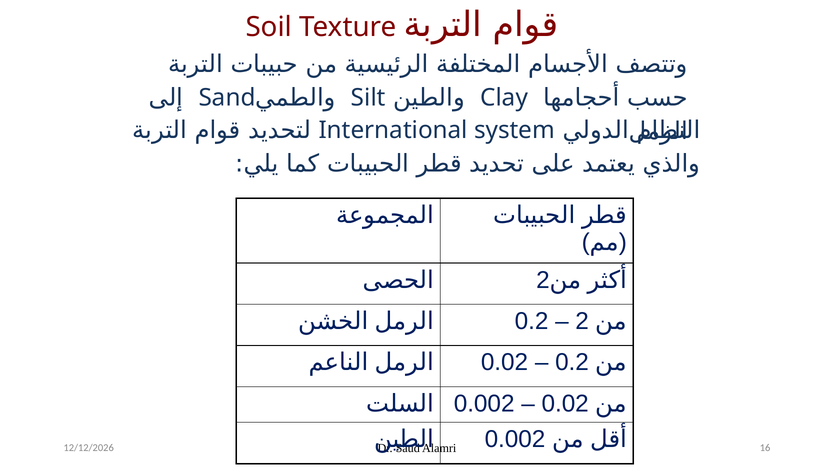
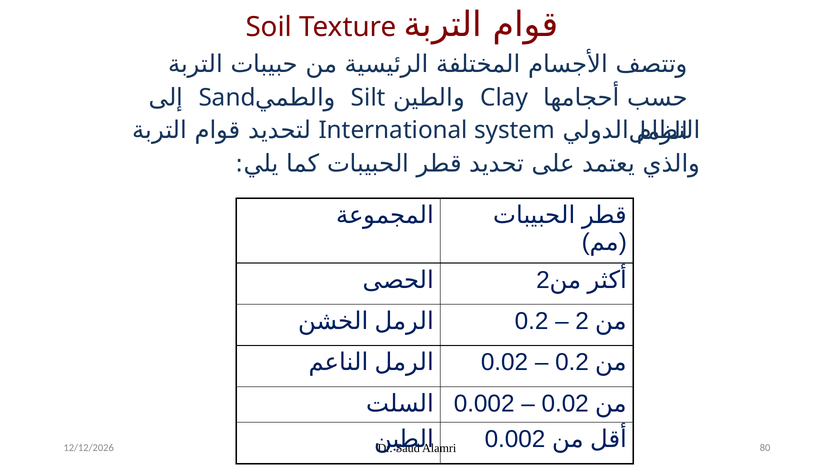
16: 16 -> 80
